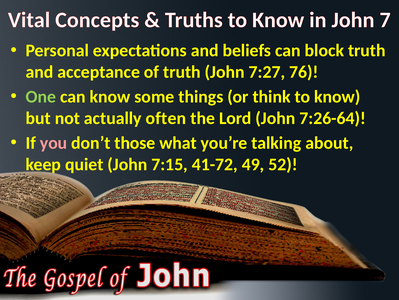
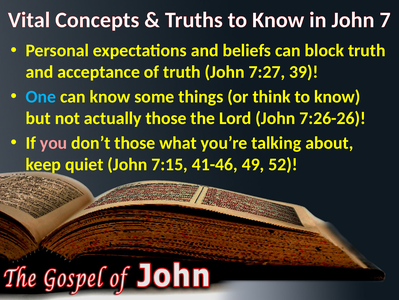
76: 76 -> 39
One colour: light green -> light blue
actually often: often -> those
7:26-64: 7:26-64 -> 7:26-26
41-72: 41-72 -> 41-46
